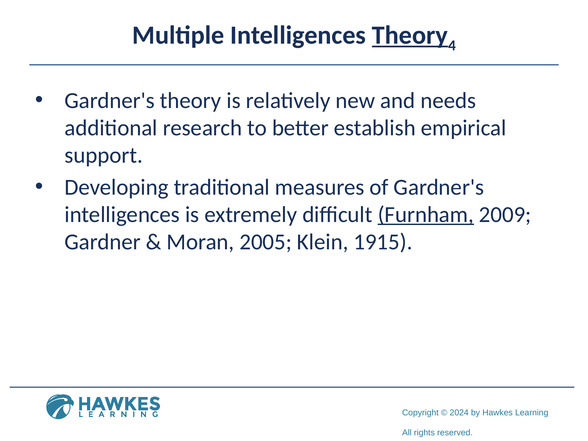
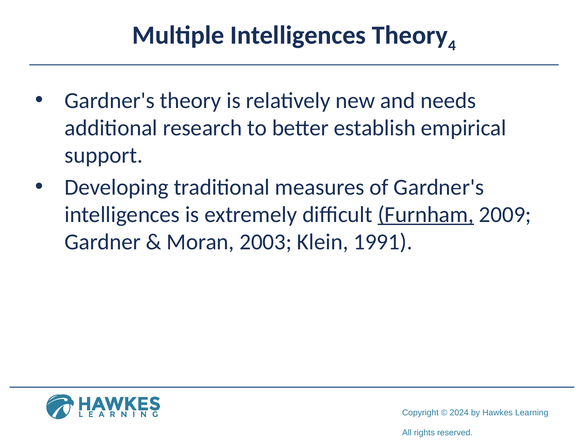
Theory at (410, 35) underline: present -> none
2005: 2005 -> 2003
1915: 1915 -> 1991
